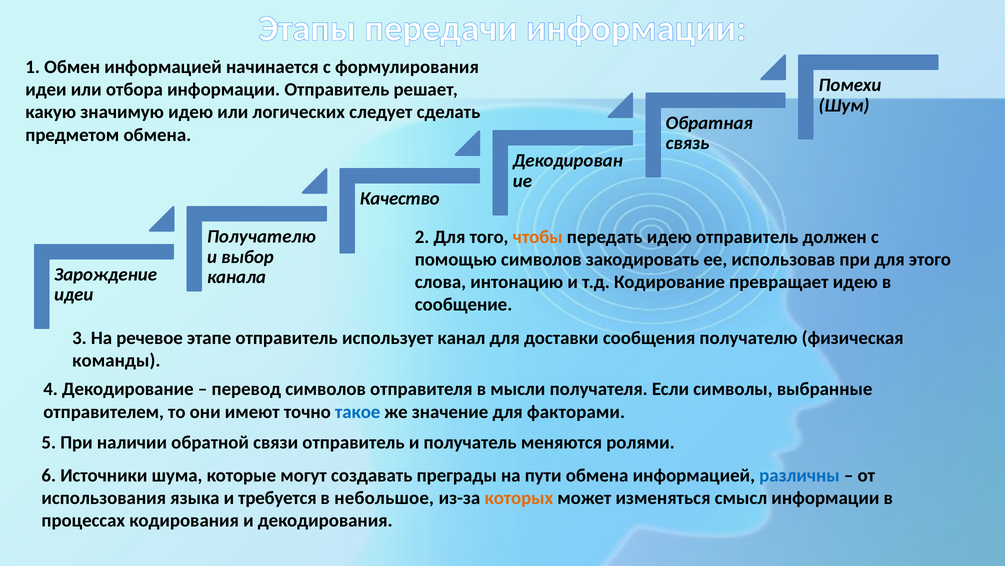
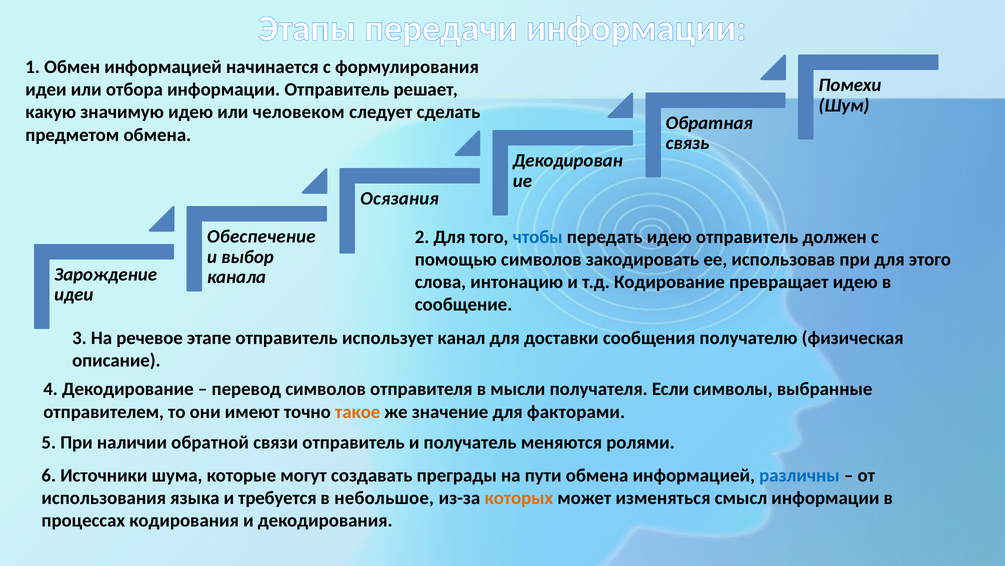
логических: логических -> человеком
Качество: Качество -> Осязания
Получателю at (261, 236): Получателю -> Обеспечение
чтобы colour: orange -> blue
команды: команды -> описание
такое colour: blue -> orange
